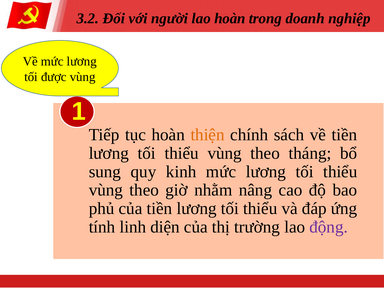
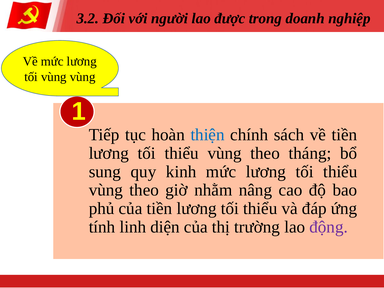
lao hoàn: hoàn -> được
tối được: được -> vùng
thiện colour: orange -> blue
